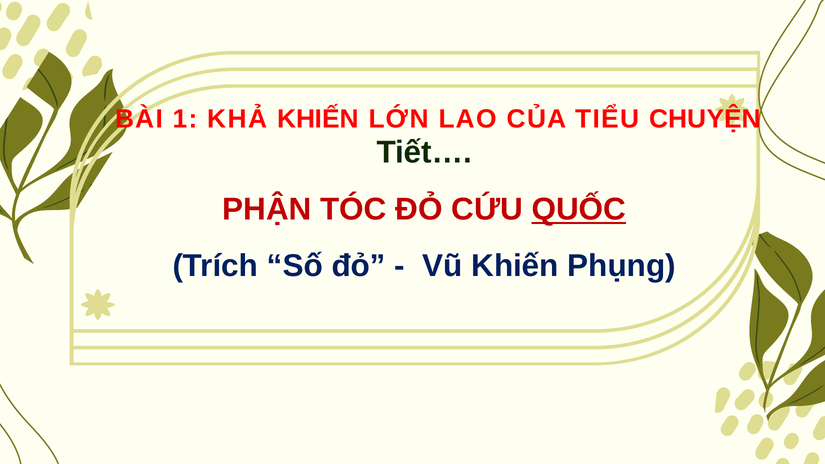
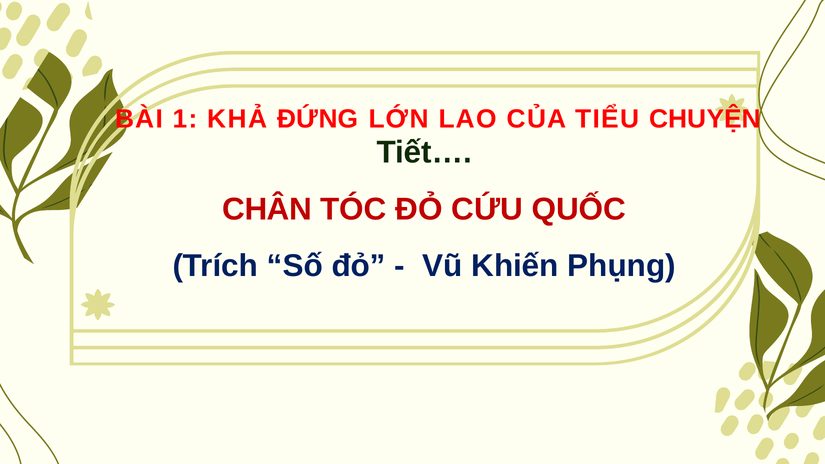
KHẢ KHIẾN: KHIẾN -> ĐỨNG
PHẬN: PHẬN -> CHÂN
QUỐC underline: present -> none
